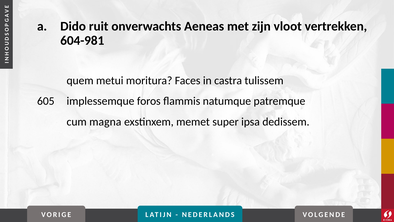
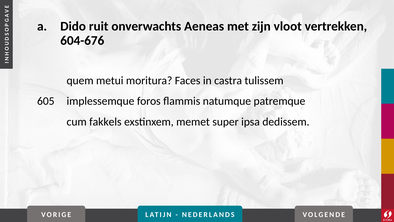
604-981: 604-981 -> 604-676
magna: magna -> fakkels
